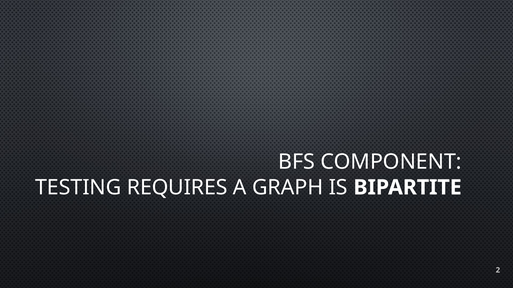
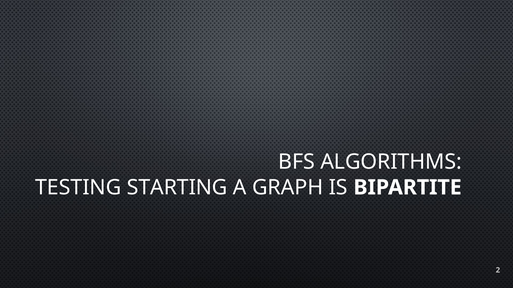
COMPONENT: COMPONENT -> ALGORITHMS
REQUIRES: REQUIRES -> STARTING
